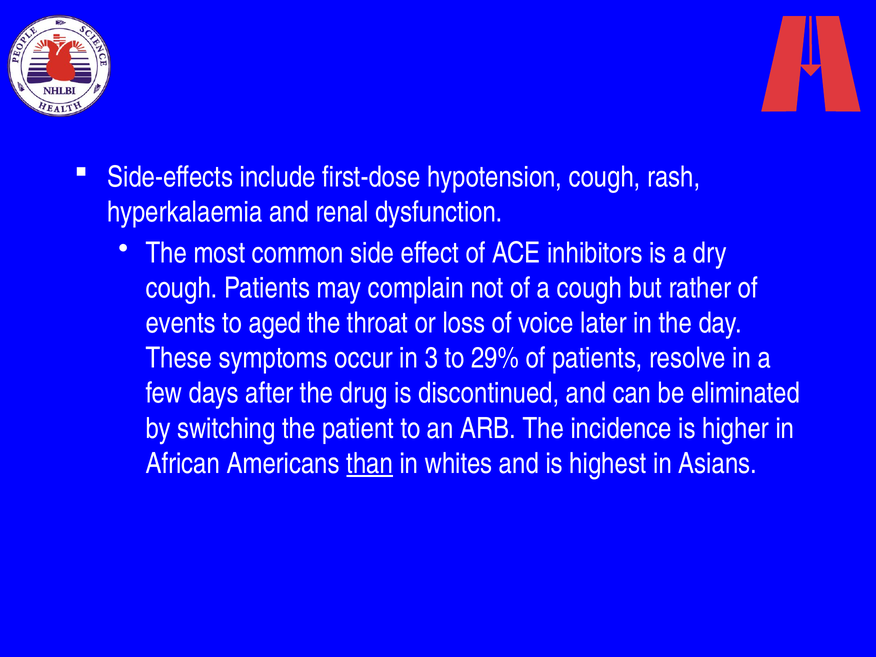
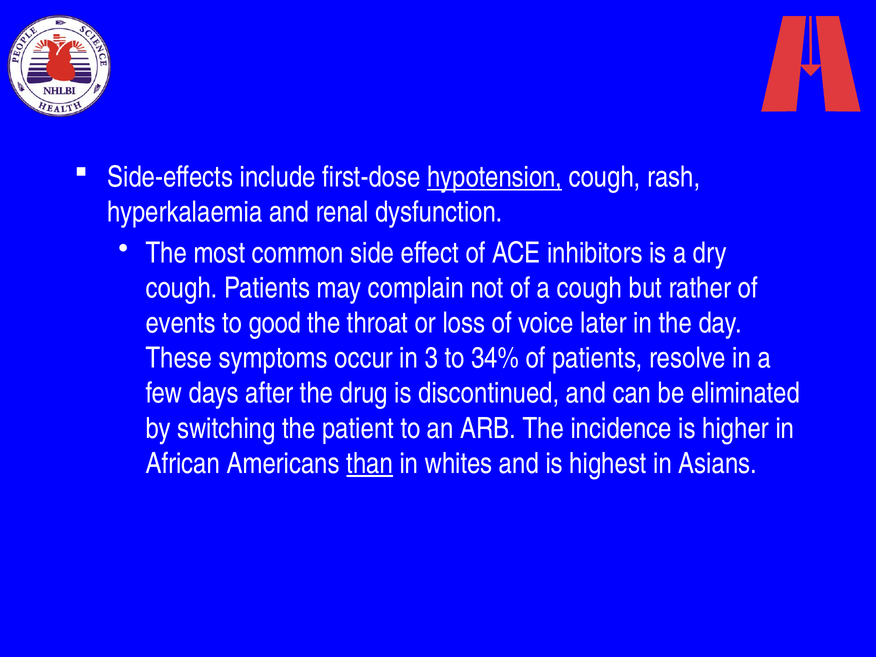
hypotension underline: none -> present
aged: aged -> good
29%: 29% -> 34%
